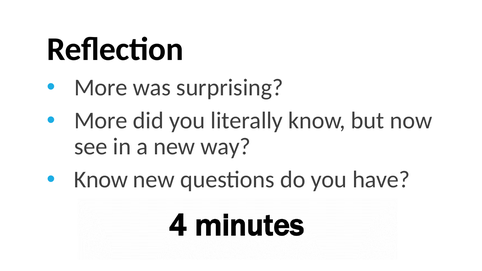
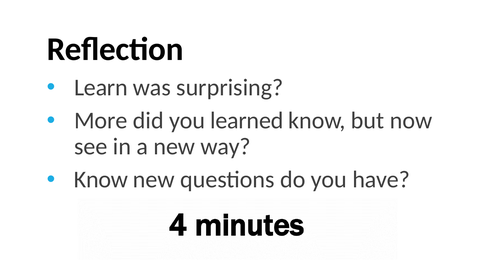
More at (101, 88): More -> Learn
literally: literally -> learned
